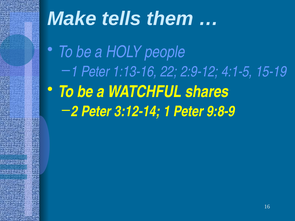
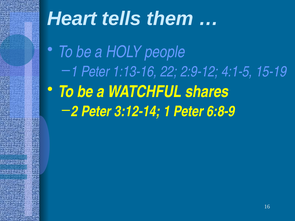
Make: Make -> Heart
9:8-9: 9:8-9 -> 6:8-9
